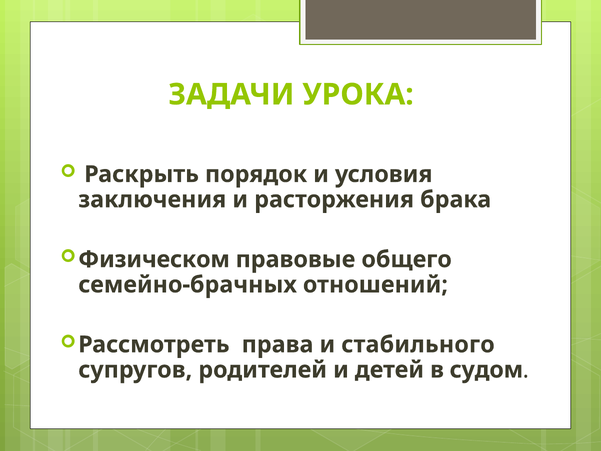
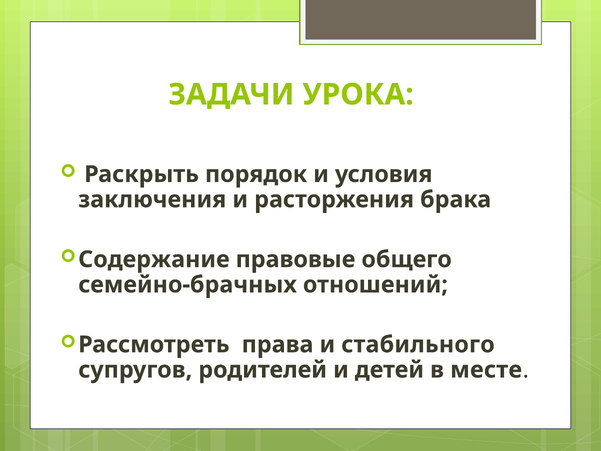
Физическом: Физическом -> Содержание
судом: судом -> месте
